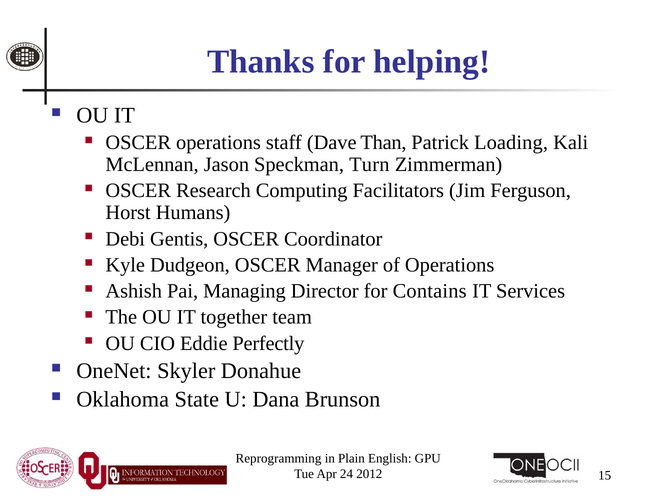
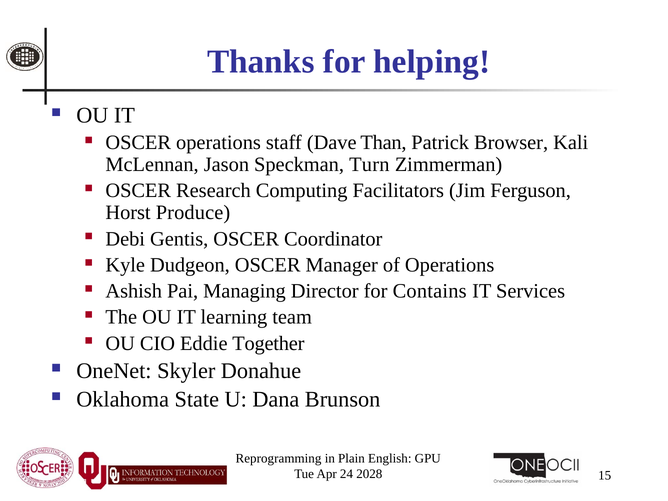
Loading: Loading -> Browser
Humans: Humans -> Produce
together: together -> learning
Perfectly: Perfectly -> Together
2012: 2012 -> 2028
